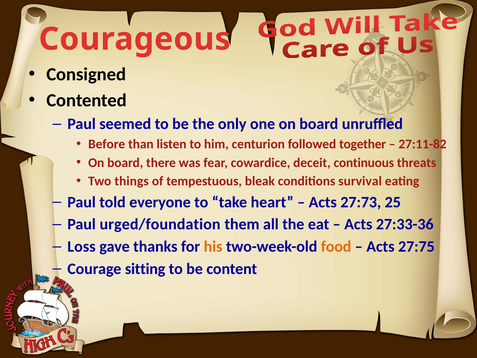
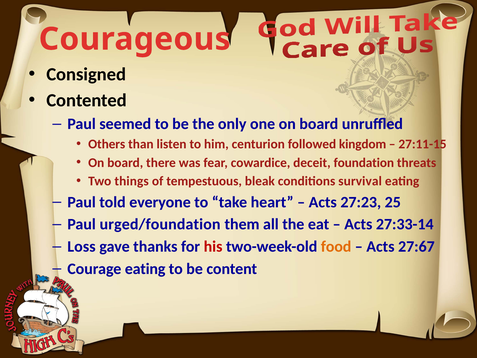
Before: Before -> Others
together: together -> kingdom
27:11-82: 27:11-82 -> 27:11-15
continuous: continuous -> foundation
27:73: 27:73 -> 27:23
27:33-36: 27:33-36 -> 27:33-14
his colour: orange -> red
27:75: 27:75 -> 27:67
Courage sitting: sitting -> eating
